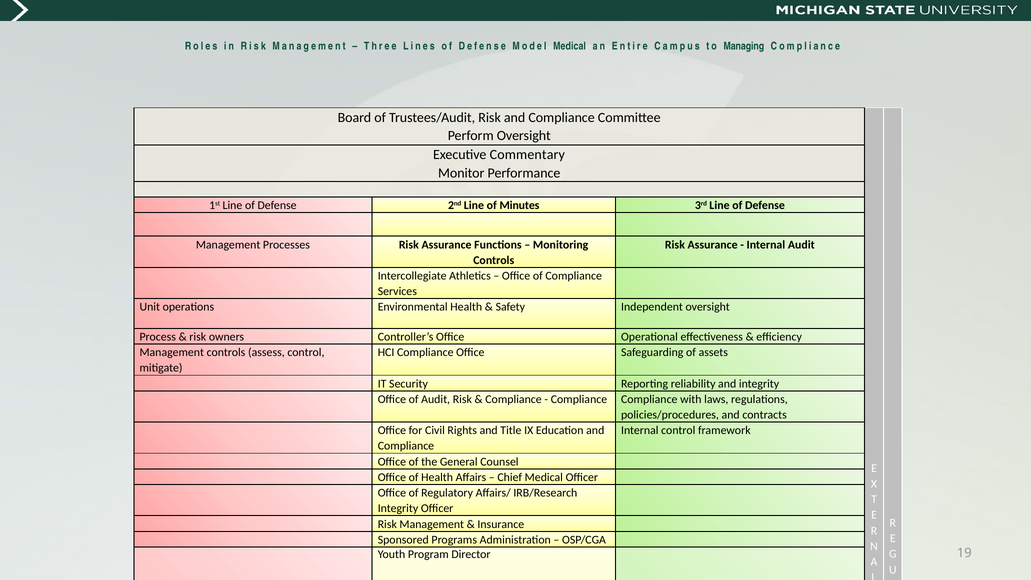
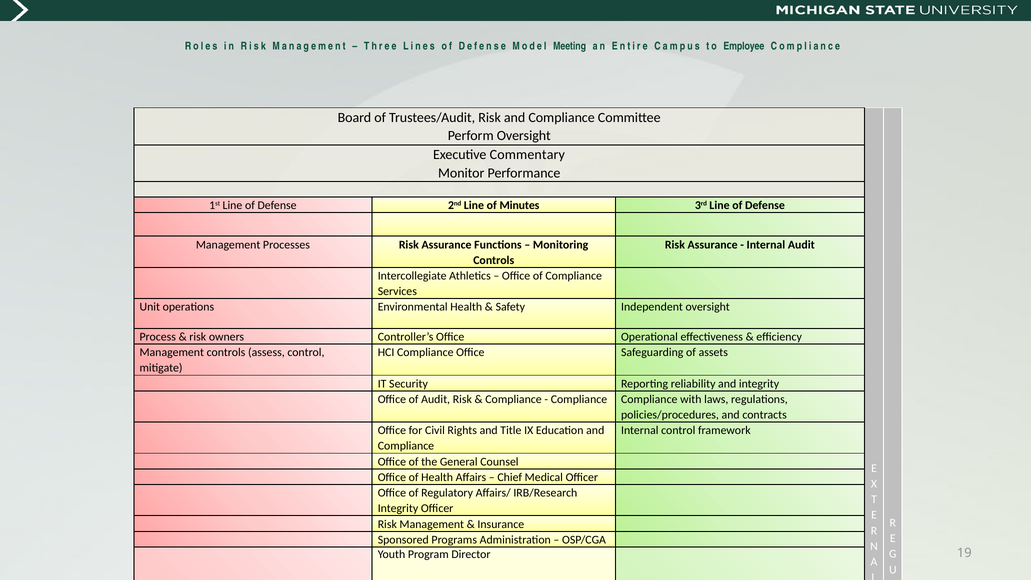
Model Medical: Medical -> Meeting
Managing: Managing -> Employee
